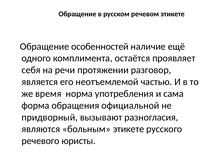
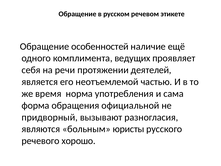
остаётся: остаётся -> ведущих
разговор: разговор -> деятелей
больным этикете: этикете -> юристы
юристы: юристы -> хорошо
